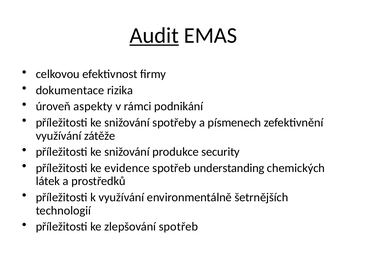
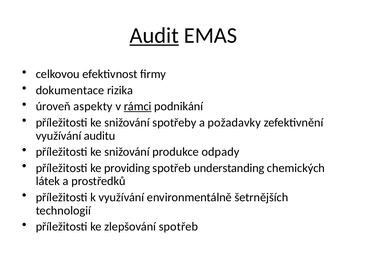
rámci underline: none -> present
písmenech: písmenech -> požadavky
zátěže: zátěže -> auditu
security: security -> odpady
evidence: evidence -> providing
